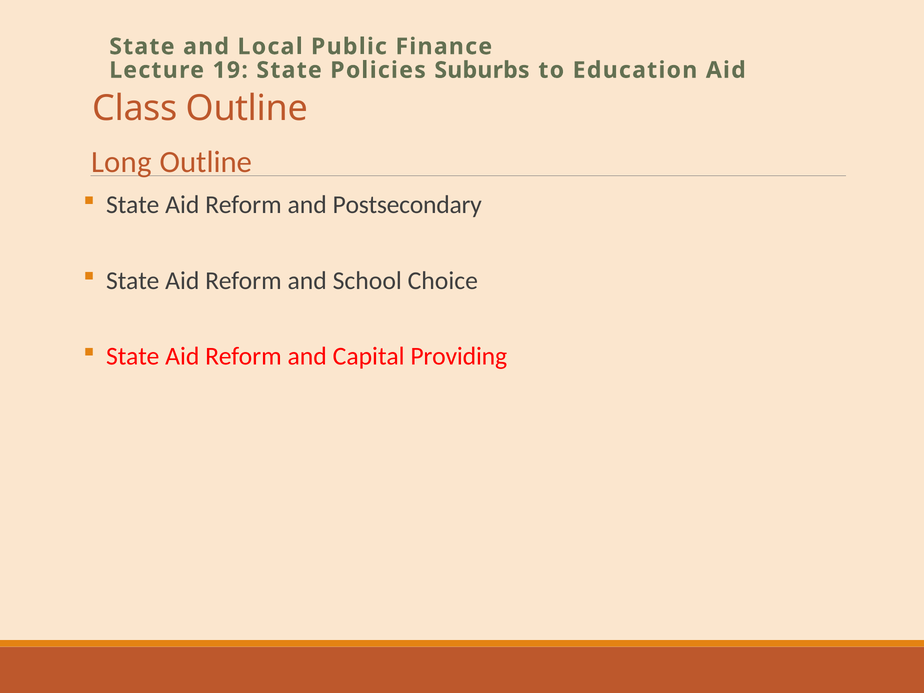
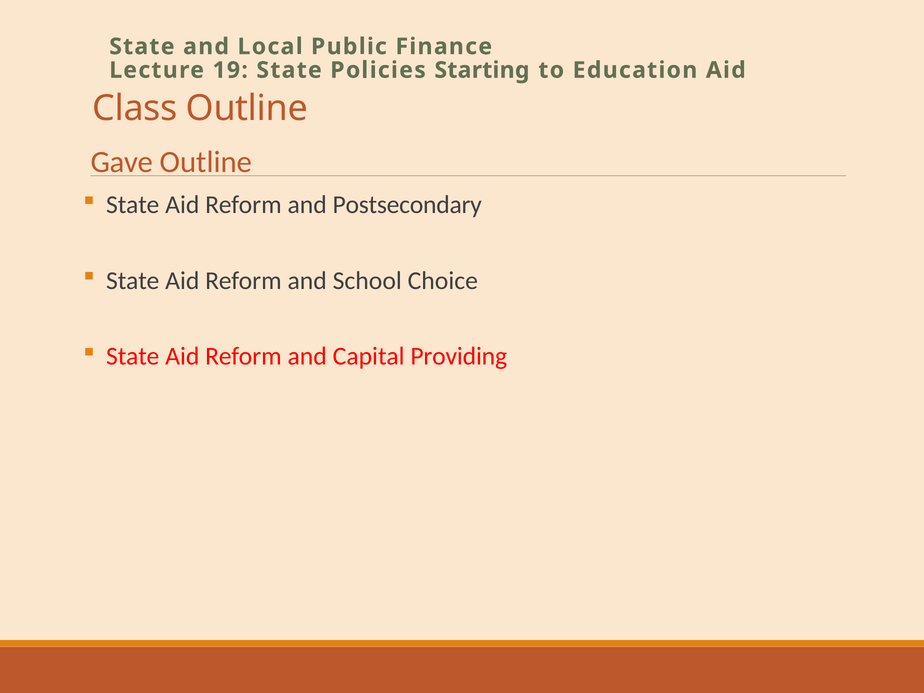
Suburbs: Suburbs -> Starting
Long: Long -> Gave
